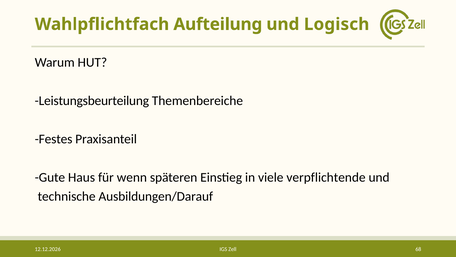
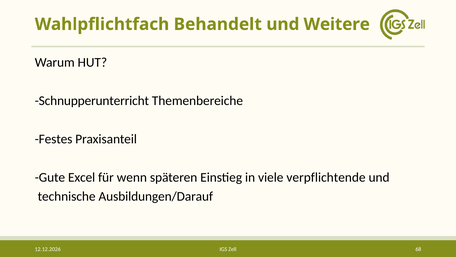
Aufteilung: Aufteilung -> Behandelt
Logisch: Logisch -> Weitere
Leistungsbeurteilung: Leistungsbeurteilung -> Schnupperunterricht
Haus: Haus -> Excel
